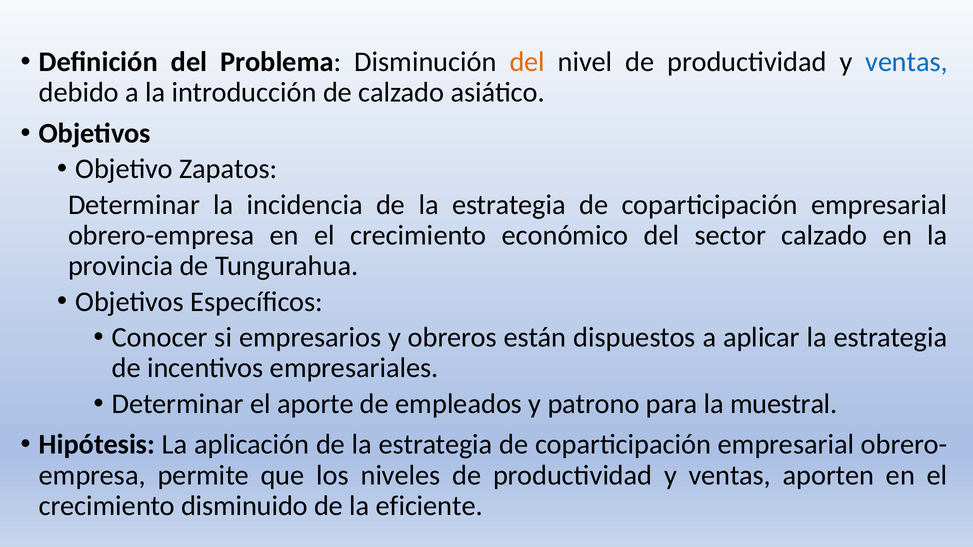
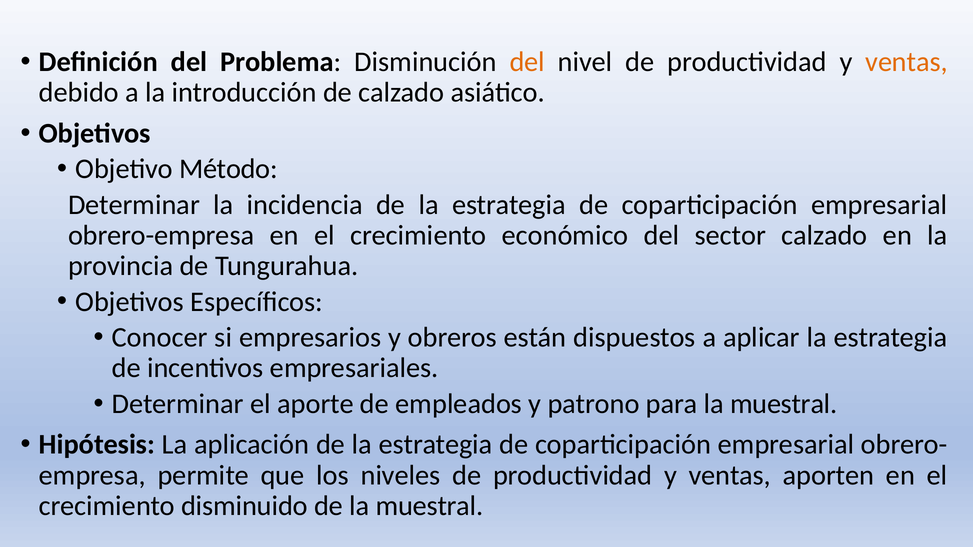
ventas at (906, 62) colour: blue -> orange
Zapatos: Zapatos -> Método
de la eficiente: eficiente -> muestral
